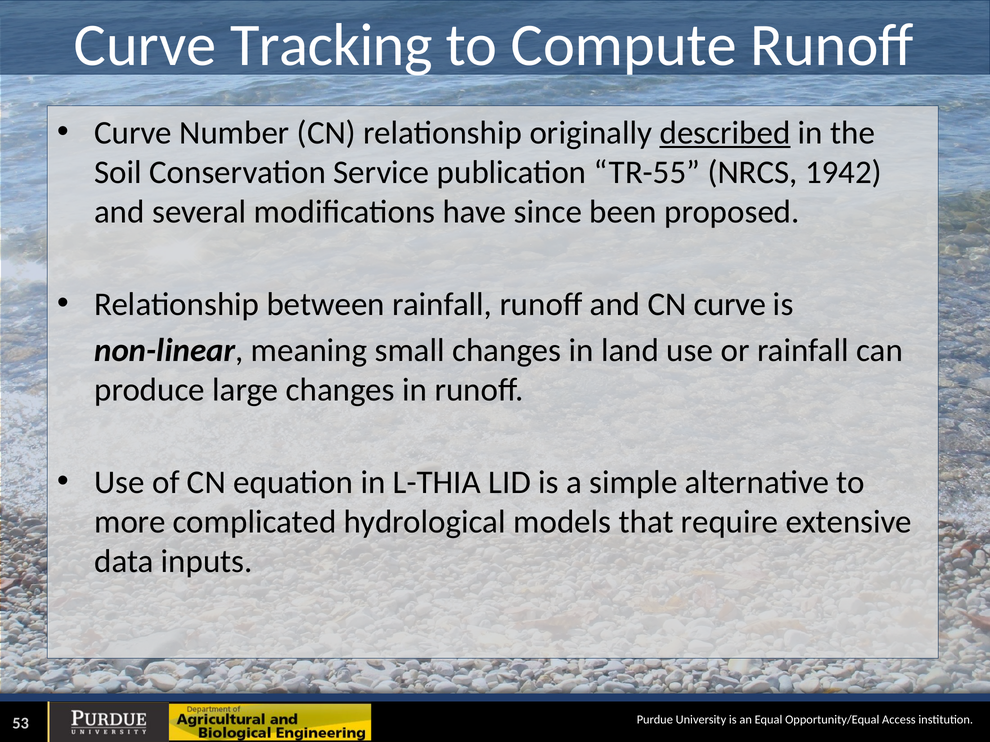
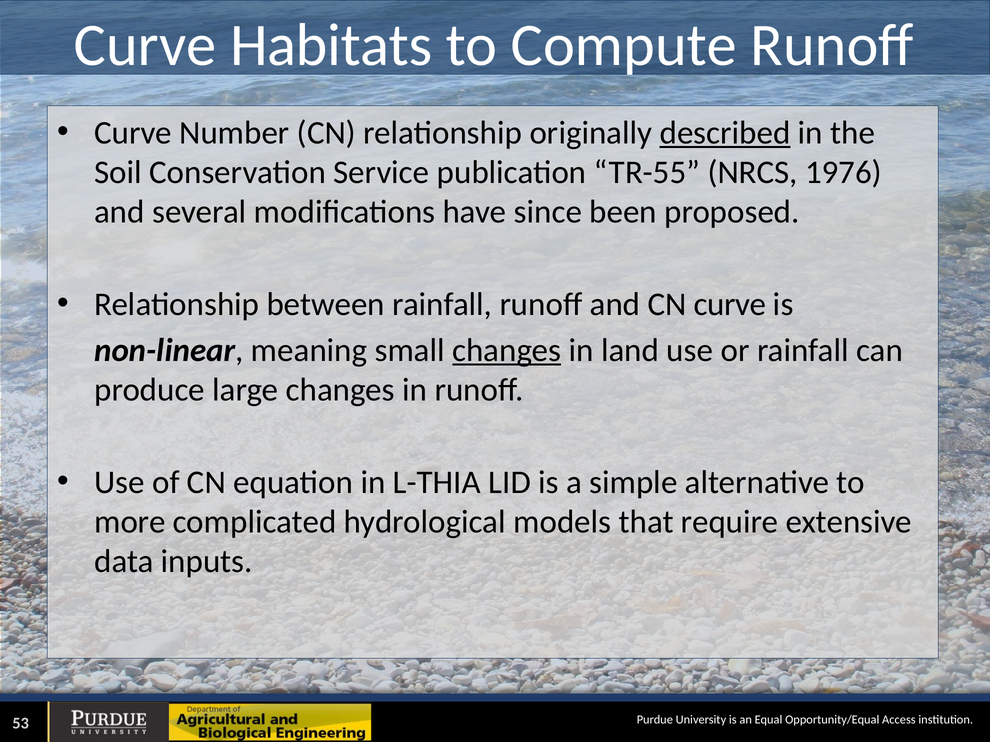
Tracking: Tracking -> Habitats
1942: 1942 -> 1976
changes at (507, 351) underline: none -> present
